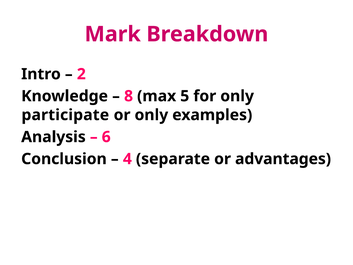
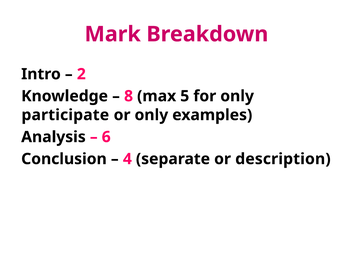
advantages: advantages -> description
